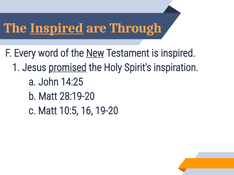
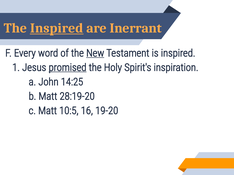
Through: Through -> Inerrant
